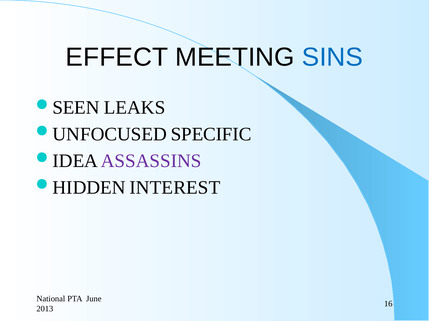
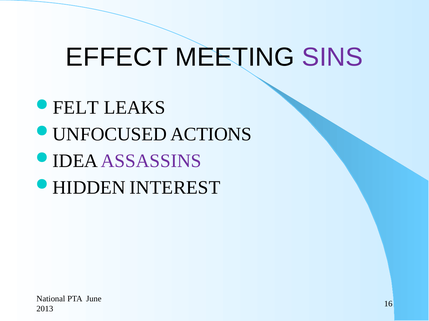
SINS colour: blue -> purple
SEEN: SEEN -> FELT
SPECIFIC: SPECIFIC -> ACTIONS
